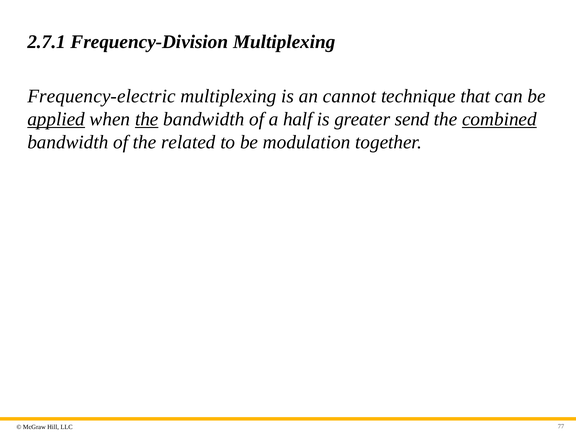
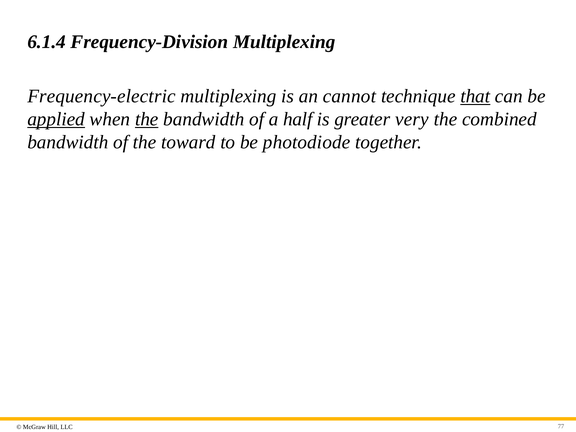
2.7.1: 2.7.1 -> 6.1.4
that underline: none -> present
send: send -> very
combined underline: present -> none
related: related -> toward
modulation: modulation -> photodiode
